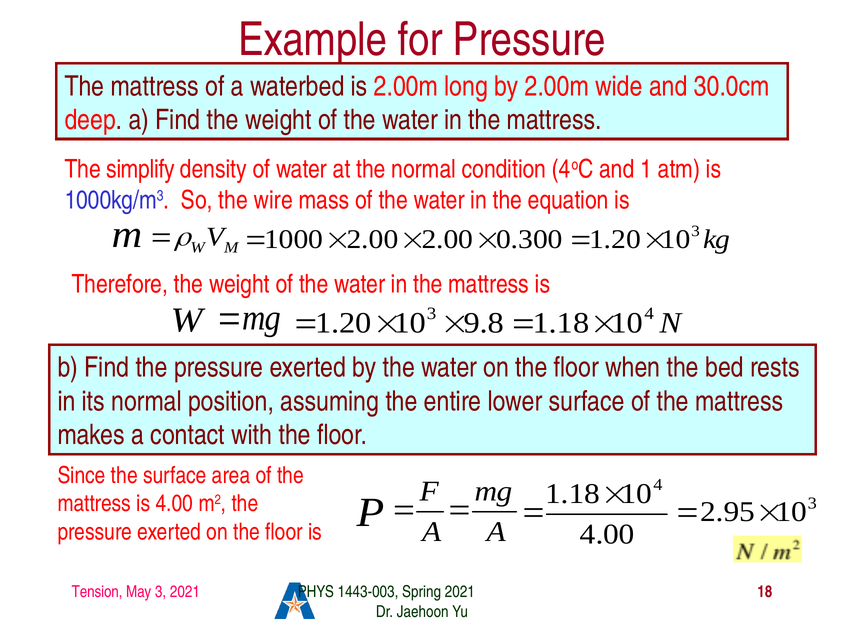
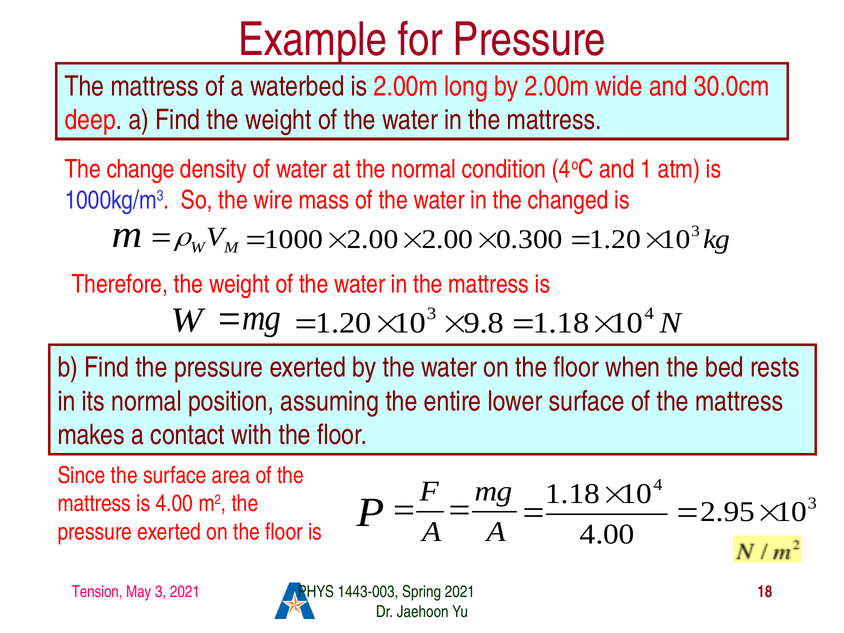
simplify: simplify -> change
equation: equation -> changed
